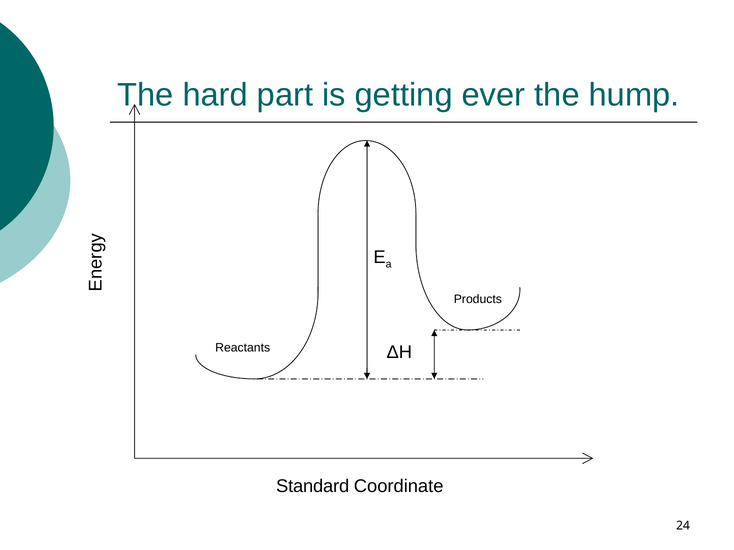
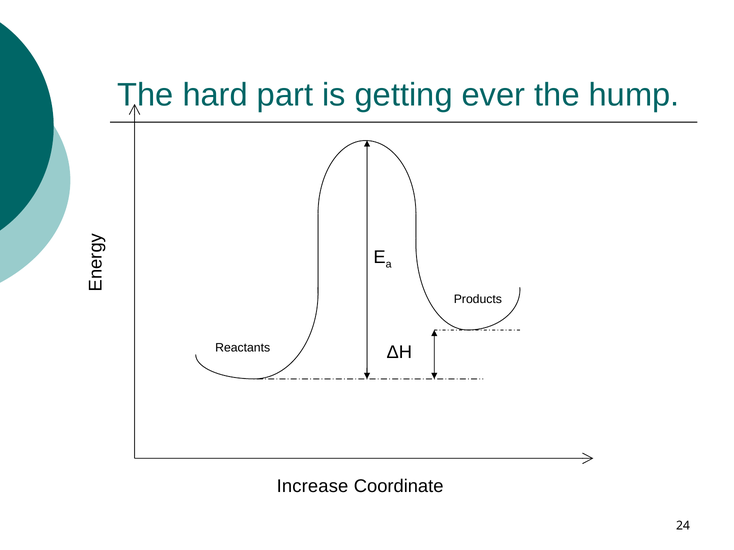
Standard: Standard -> Increase
